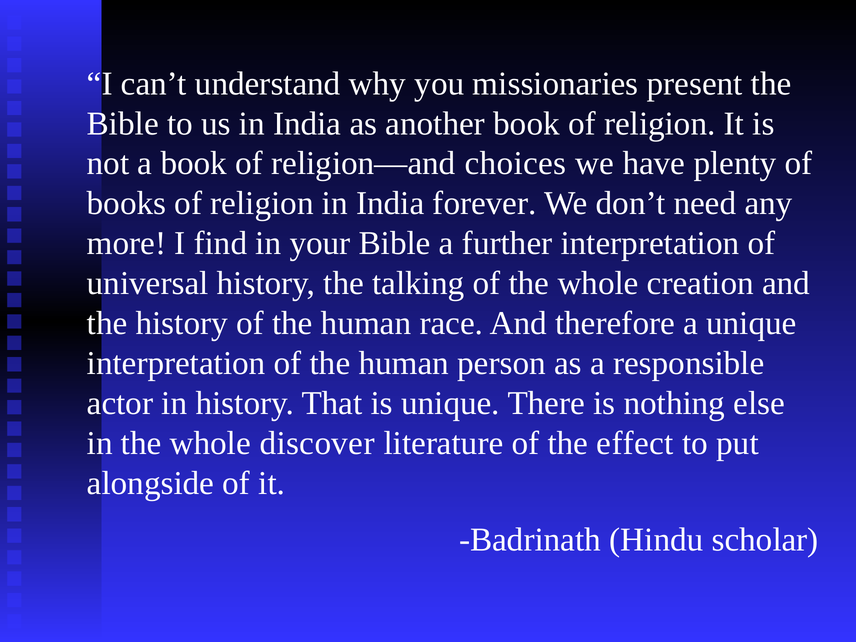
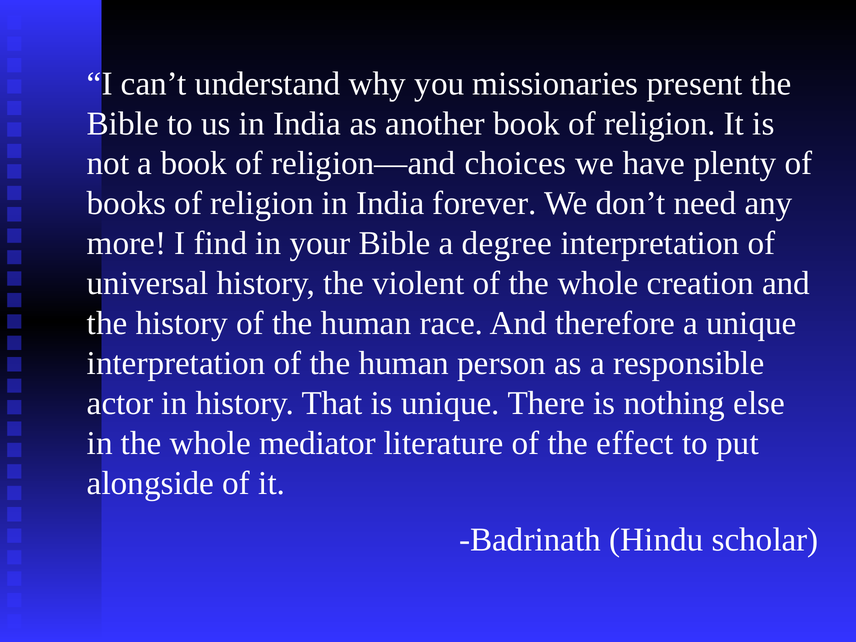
further: further -> degree
talking: talking -> violent
discover: discover -> mediator
